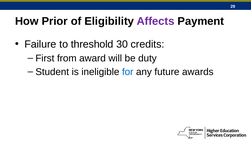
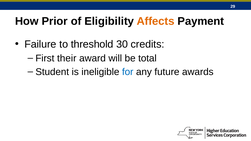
Affects colour: purple -> orange
from: from -> their
duty: duty -> total
